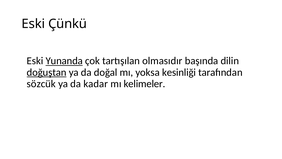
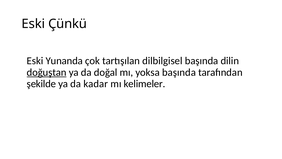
Yunanda underline: present -> none
olmasıdır: olmasıdır -> dilbilgisel
yoksa kesinliği: kesinliği -> başında
sözcük: sözcük -> şekilde
